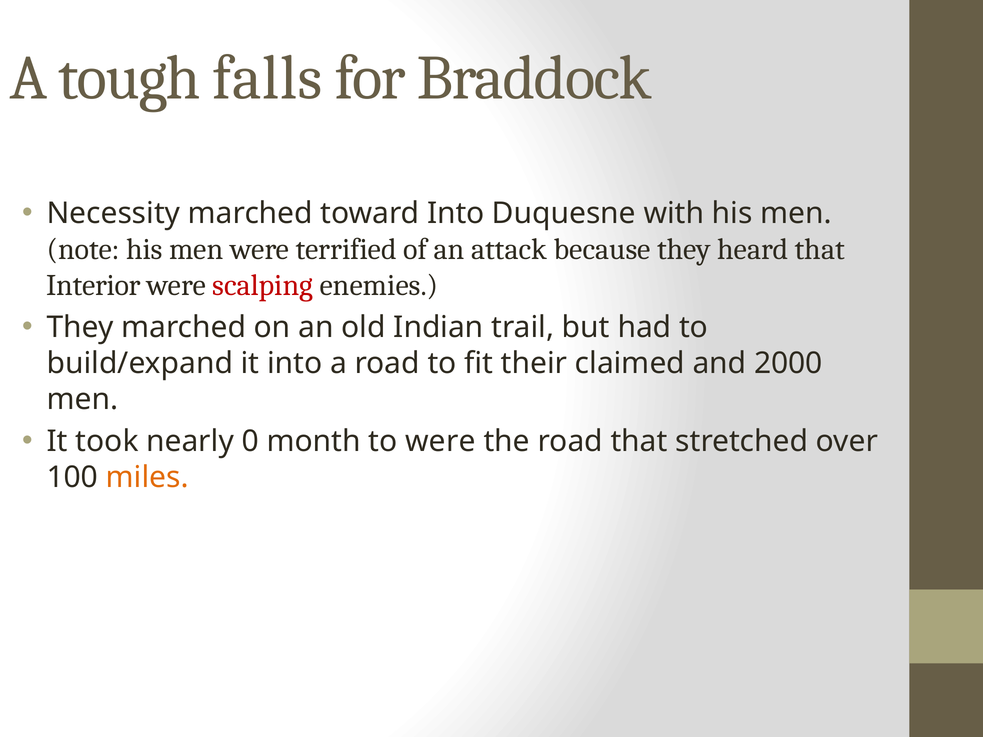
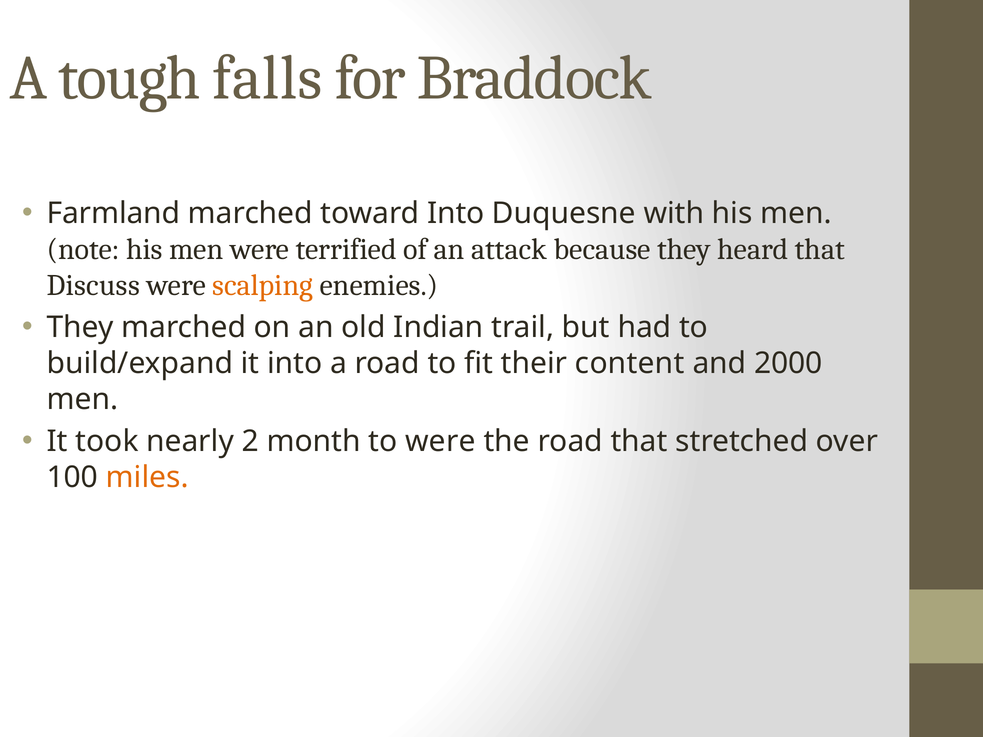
Necessity: Necessity -> Farmland
Interior: Interior -> Discuss
scalping colour: red -> orange
claimed: claimed -> content
0: 0 -> 2
